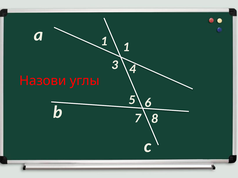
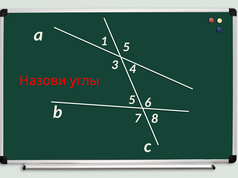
1 1: 1 -> 5
